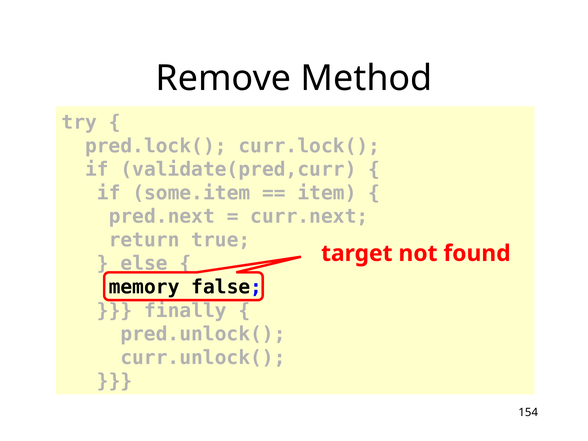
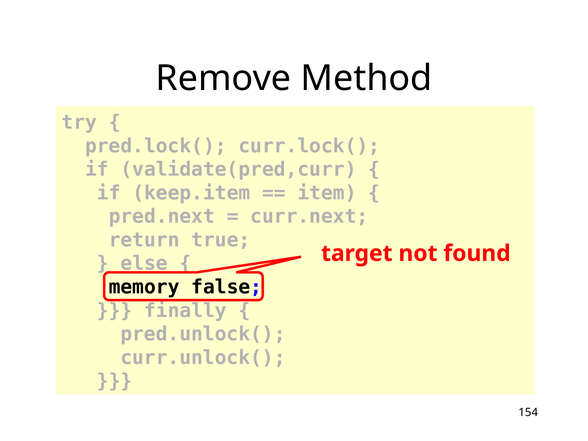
some.item: some.item -> keep.item
